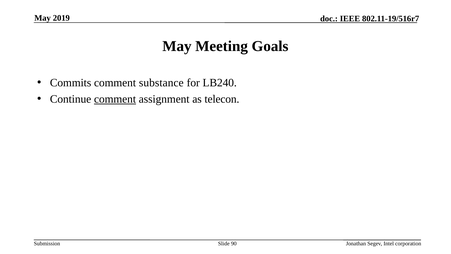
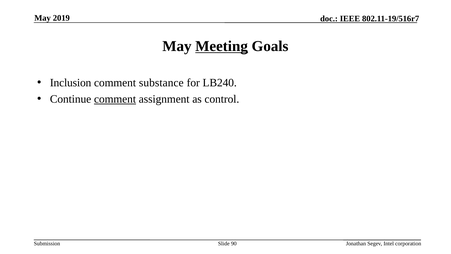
Meeting underline: none -> present
Commits: Commits -> Inclusion
telecon: telecon -> control
